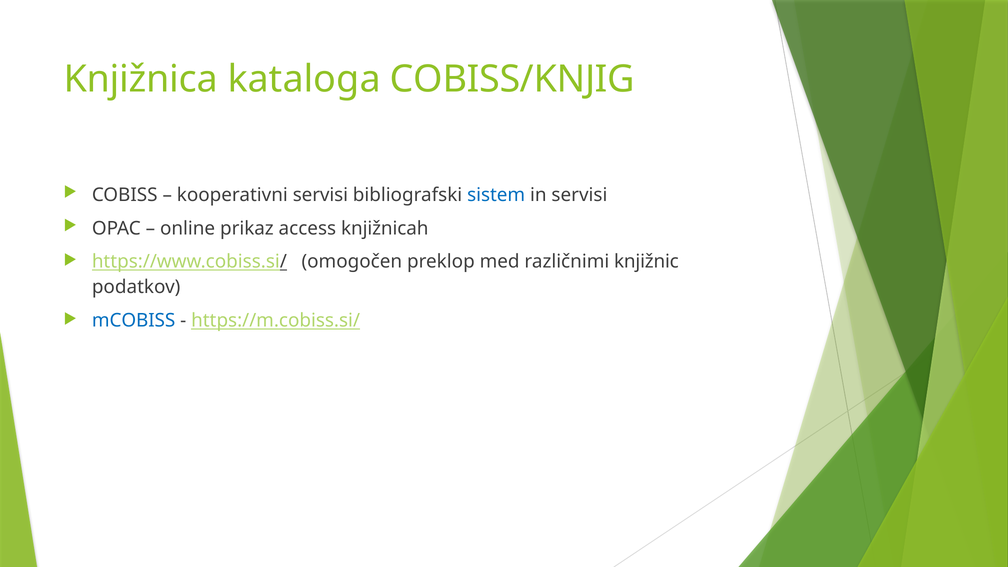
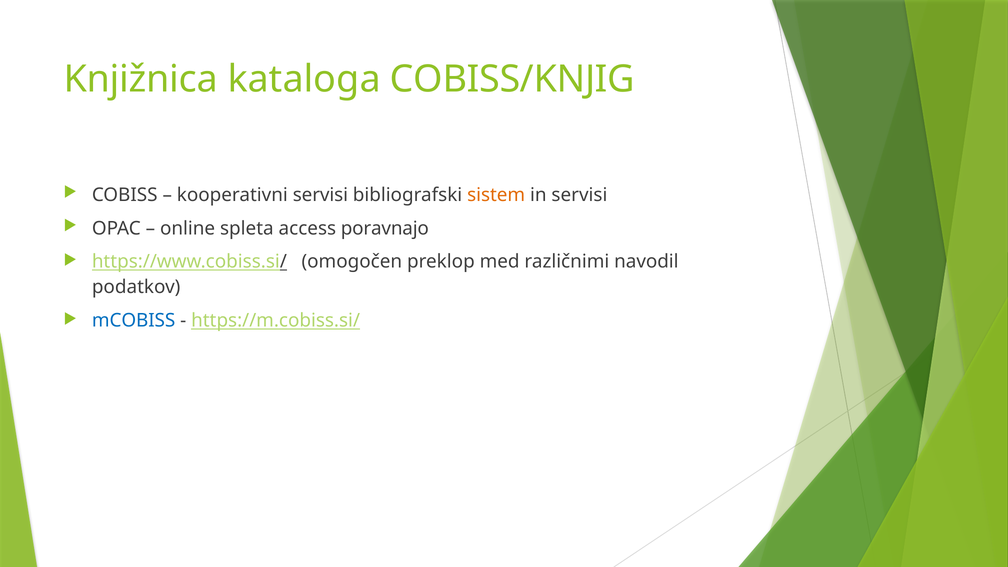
sistem colour: blue -> orange
prikaz: prikaz -> spleta
knjižnicah: knjižnicah -> poravnajo
knjižnic: knjižnic -> navodil
